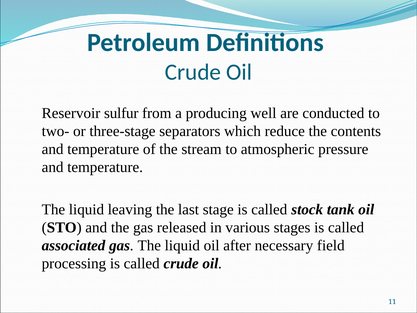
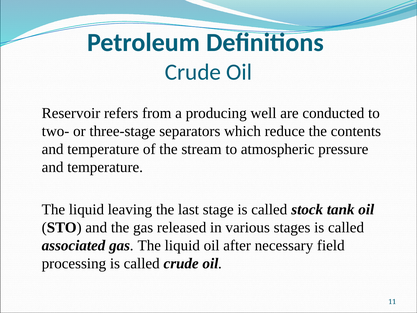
sulfur: sulfur -> refers
